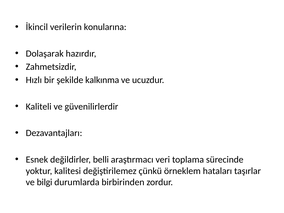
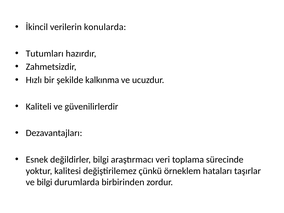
konularına: konularına -> konularda
Dolaşarak: Dolaşarak -> Tutumları
değildirler belli: belli -> bilgi
